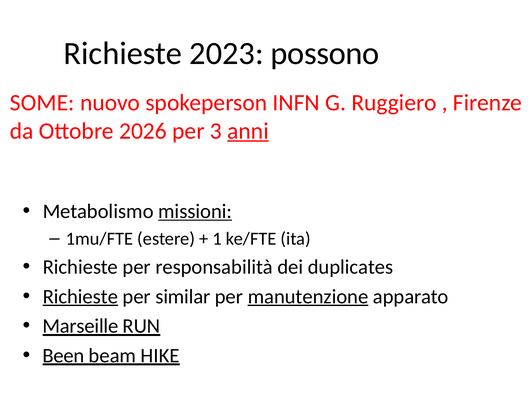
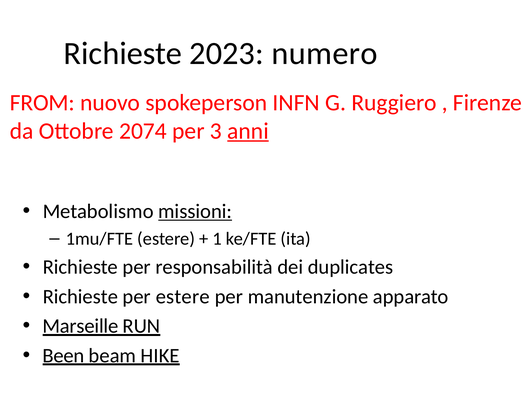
possono: possono -> numero
SOME: SOME -> FROM
2026: 2026 -> 2074
Richieste at (80, 297) underline: present -> none
per similar: similar -> estere
manutenzione underline: present -> none
